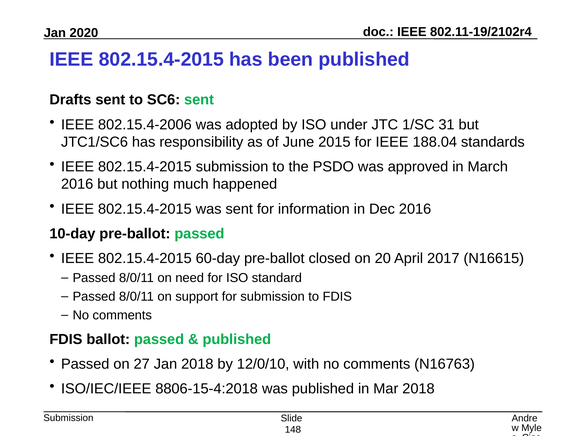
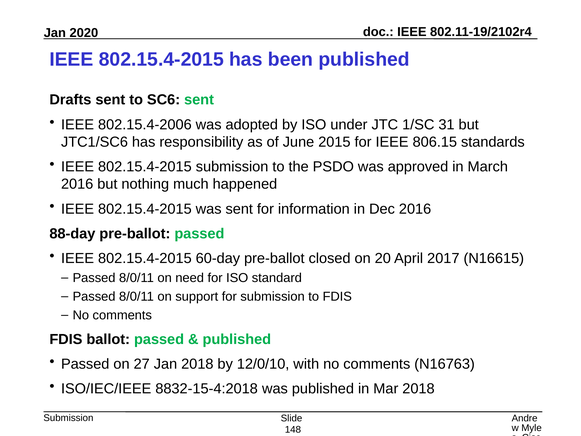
188.04: 188.04 -> 806.15
10-day: 10-day -> 88-day
8806-15-4:2018: 8806-15-4:2018 -> 8832-15-4:2018
